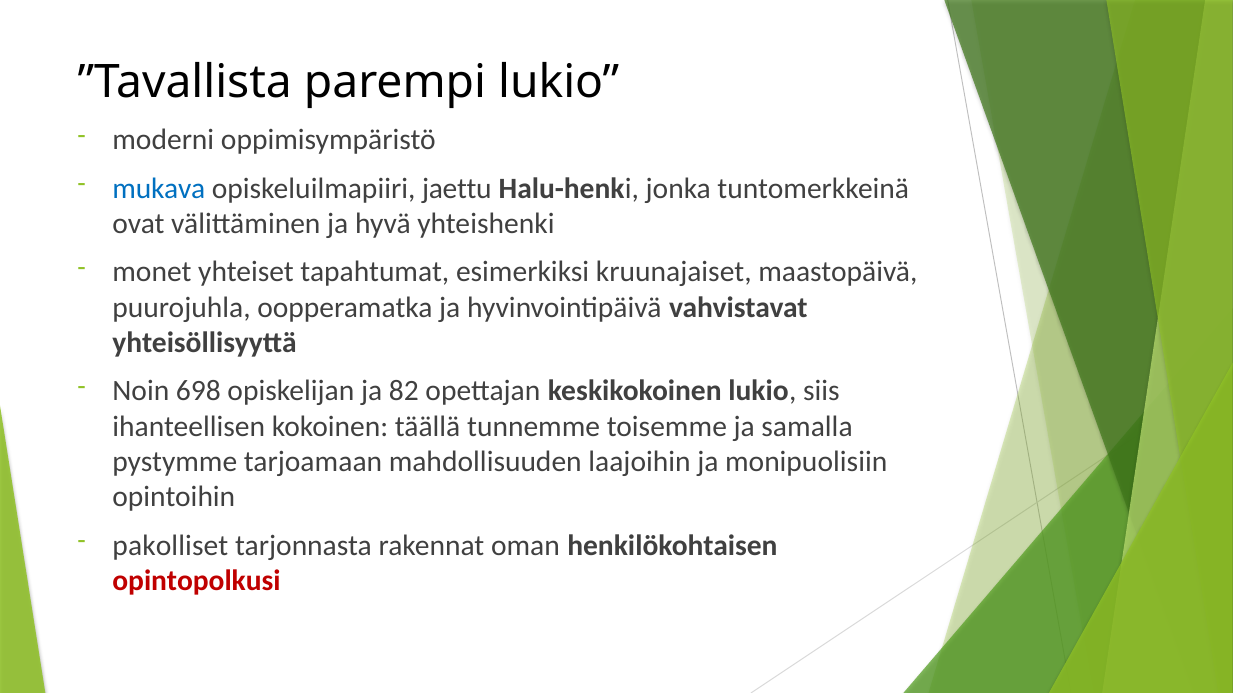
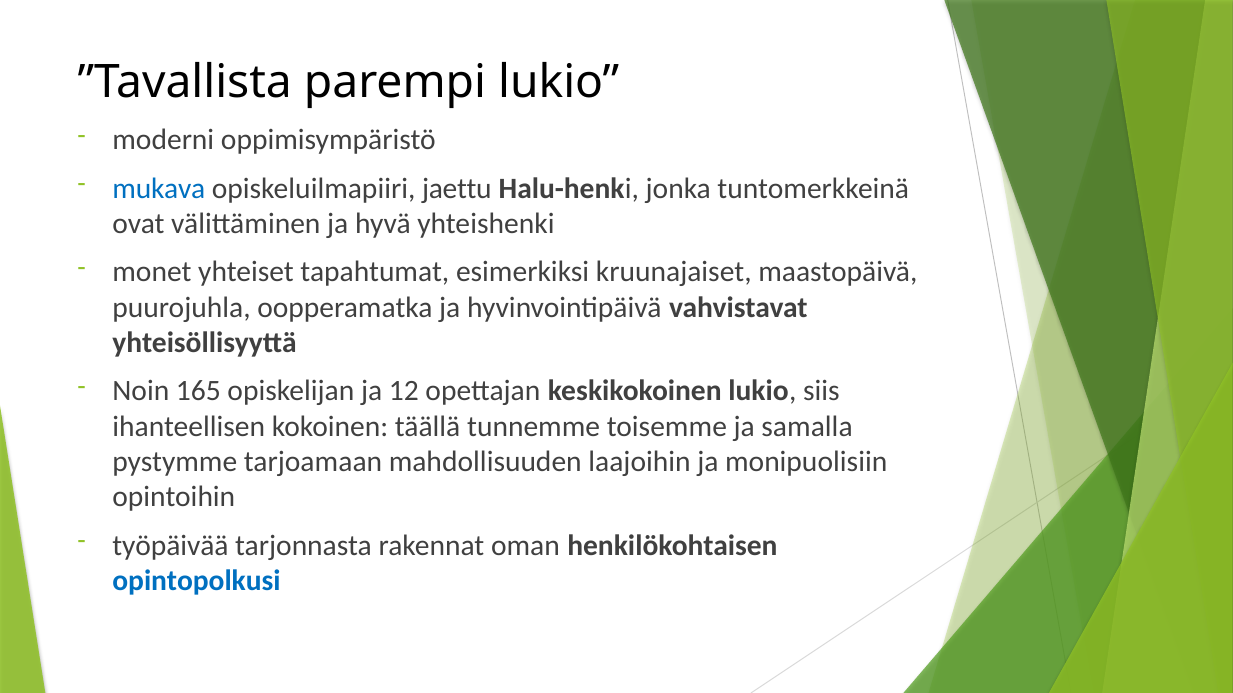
698: 698 -> 165
82: 82 -> 12
pakolliset: pakolliset -> työpäivää
opintopolkusi colour: red -> blue
